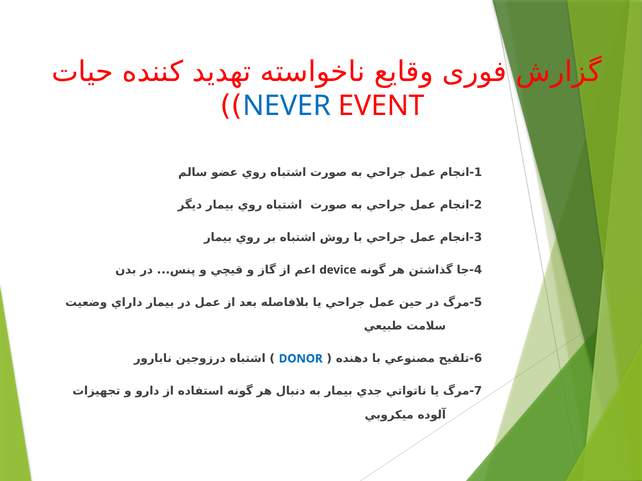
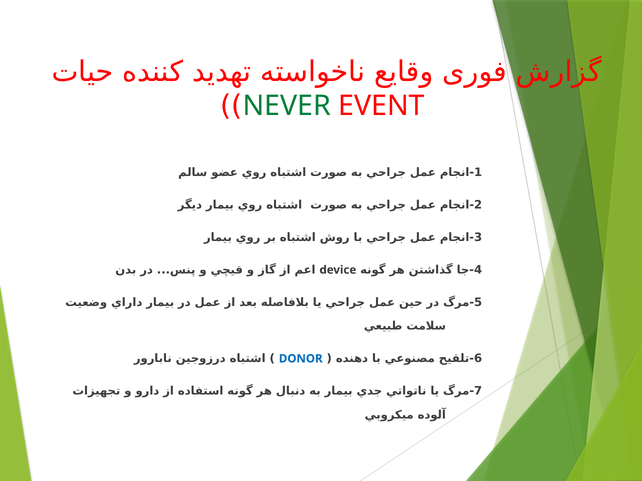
NEVER colour: blue -> green
